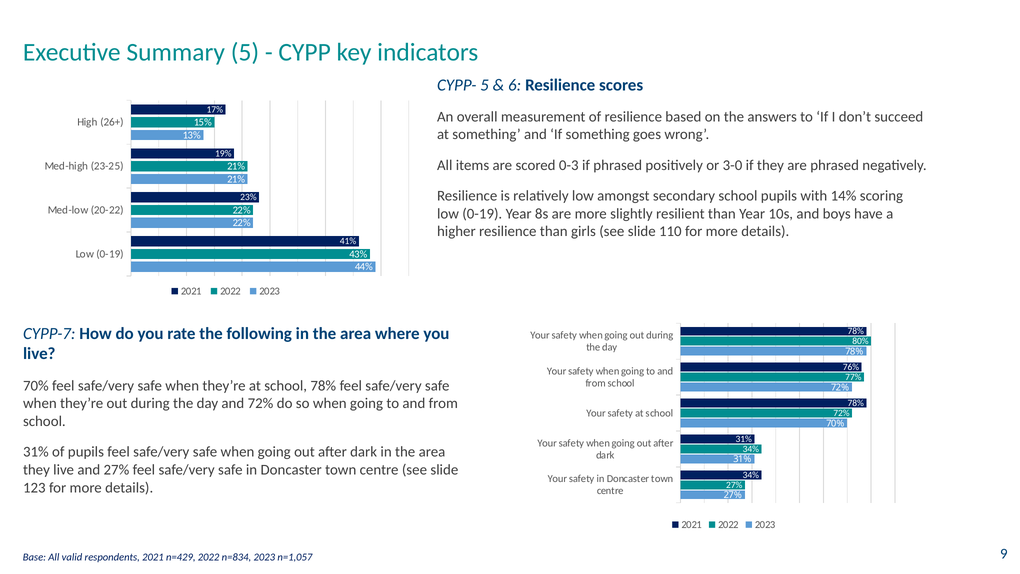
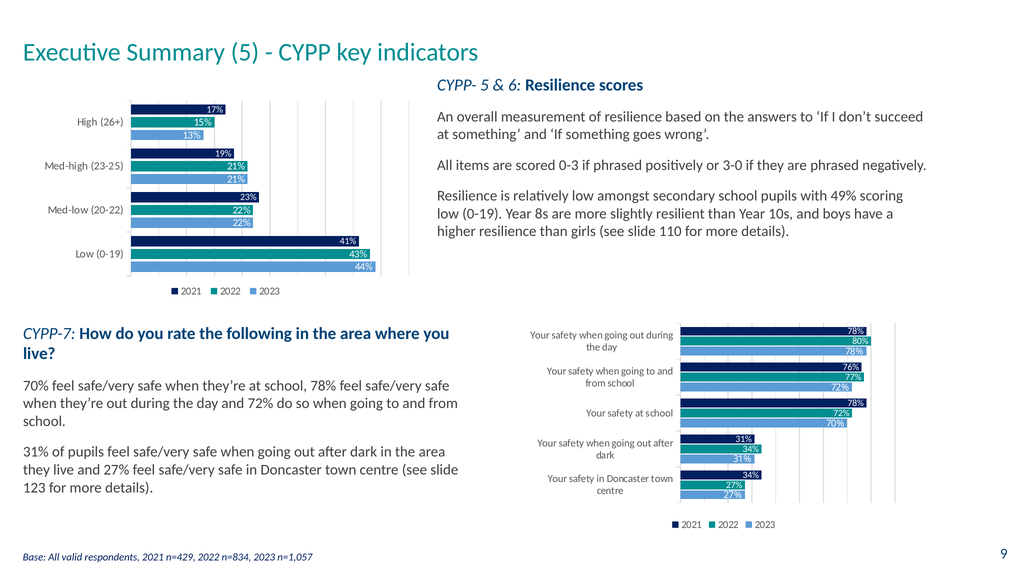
14%: 14% -> 49%
